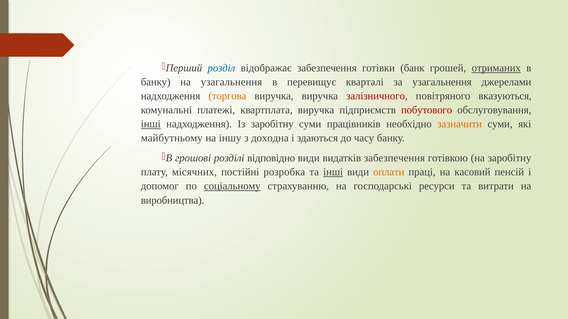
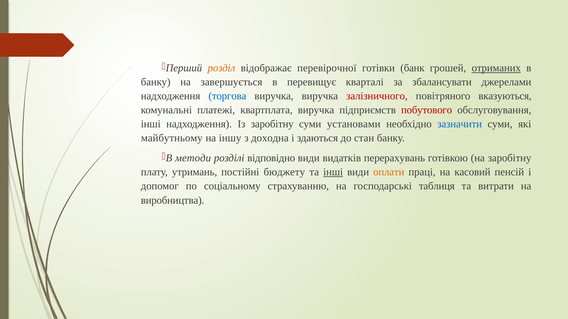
розділ colour: blue -> orange
відображає забезпечення: забезпечення -> перевірочної
на узагальнення: узагальнення -> завершується
за узагальнення: узагальнення -> збалансувати
торгова colour: orange -> blue
інші at (151, 124) underline: present -> none
працівників: працівників -> установами
зазначити colour: orange -> blue
часу: часу -> стан
грошові: грошові -> методи
видатків забезпечення: забезпечення -> перерахувань
місячних: місячних -> утримань
розробка: розробка -> бюджету
соціальному underline: present -> none
ресурси: ресурси -> таблиця
